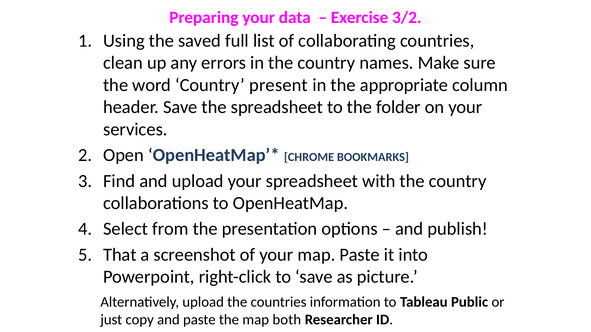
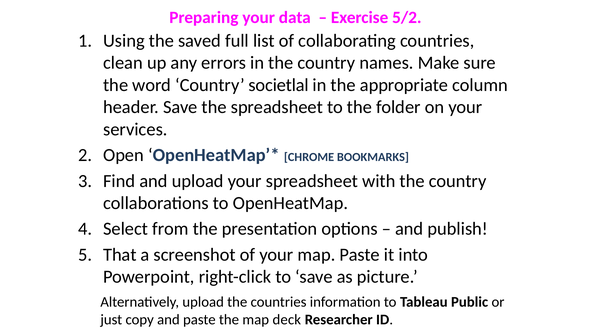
3/2: 3/2 -> 5/2
present: present -> societlal
both: both -> deck
